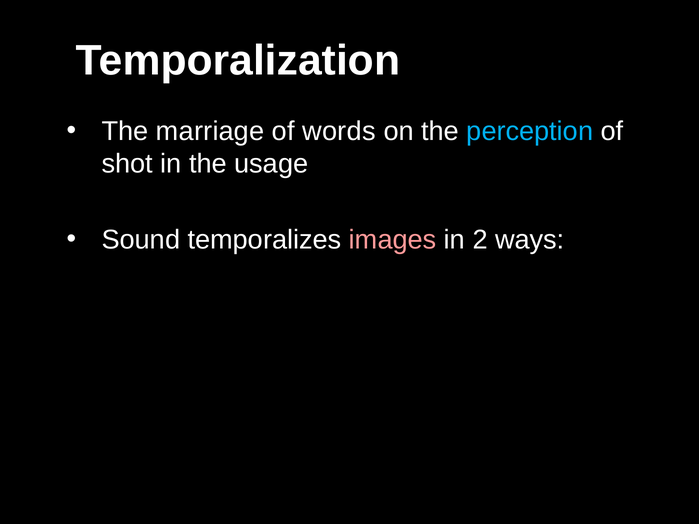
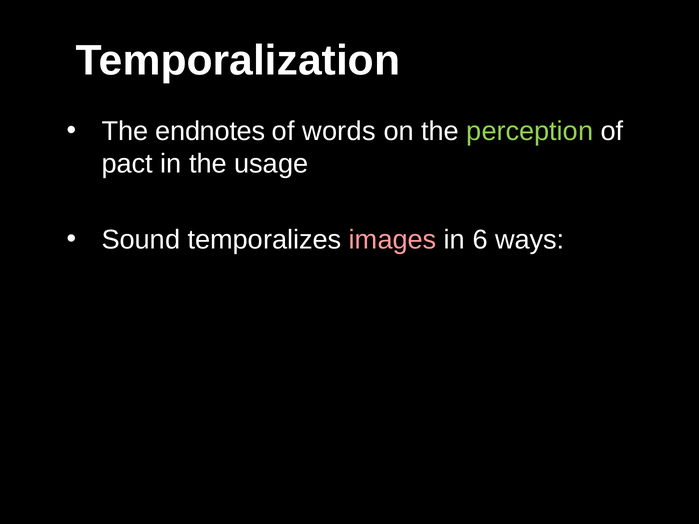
marriage: marriage -> endnotes
perception colour: light blue -> light green
shot: shot -> pact
2: 2 -> 6
